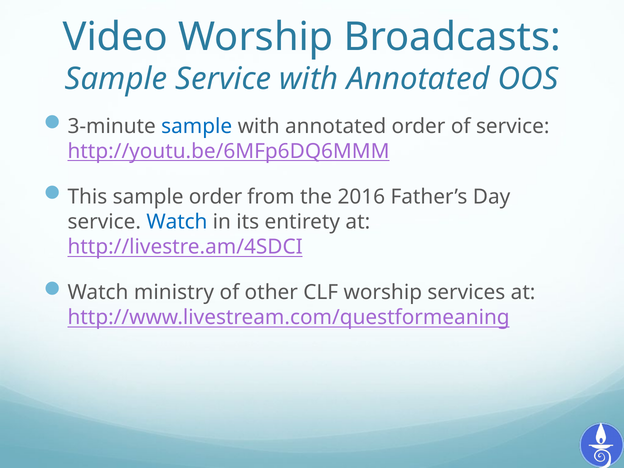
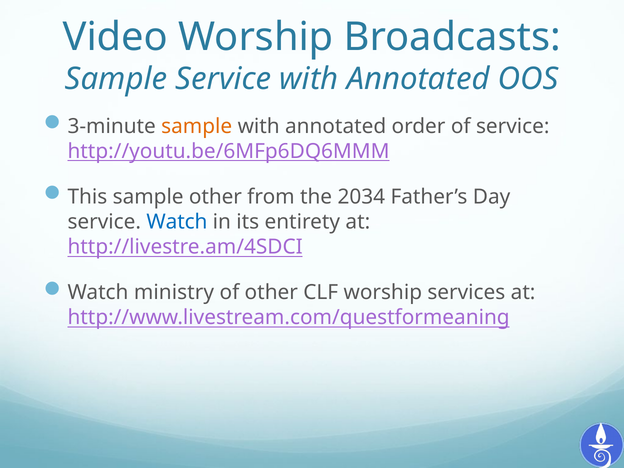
sample at (197, 126) colour: blue -> orange
sample order: order -> other
2016: 2016 -> 2034
